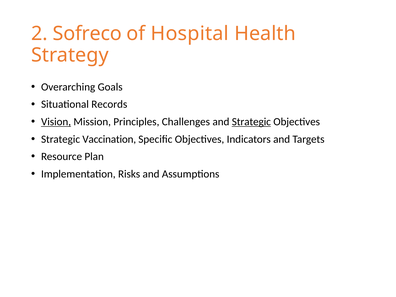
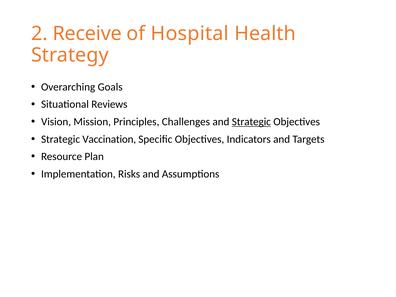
Sofreco: Sofreco -> Receive
Records: Records -> Reviews
Vision underline: present -> none
